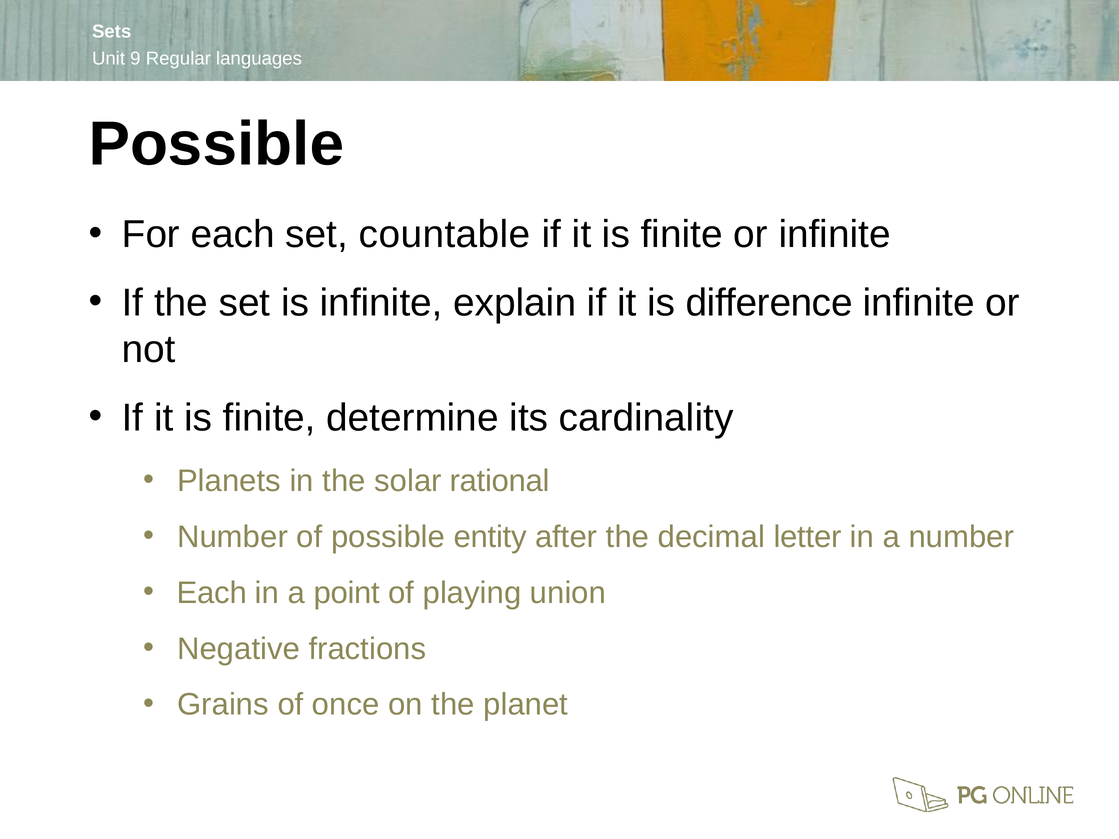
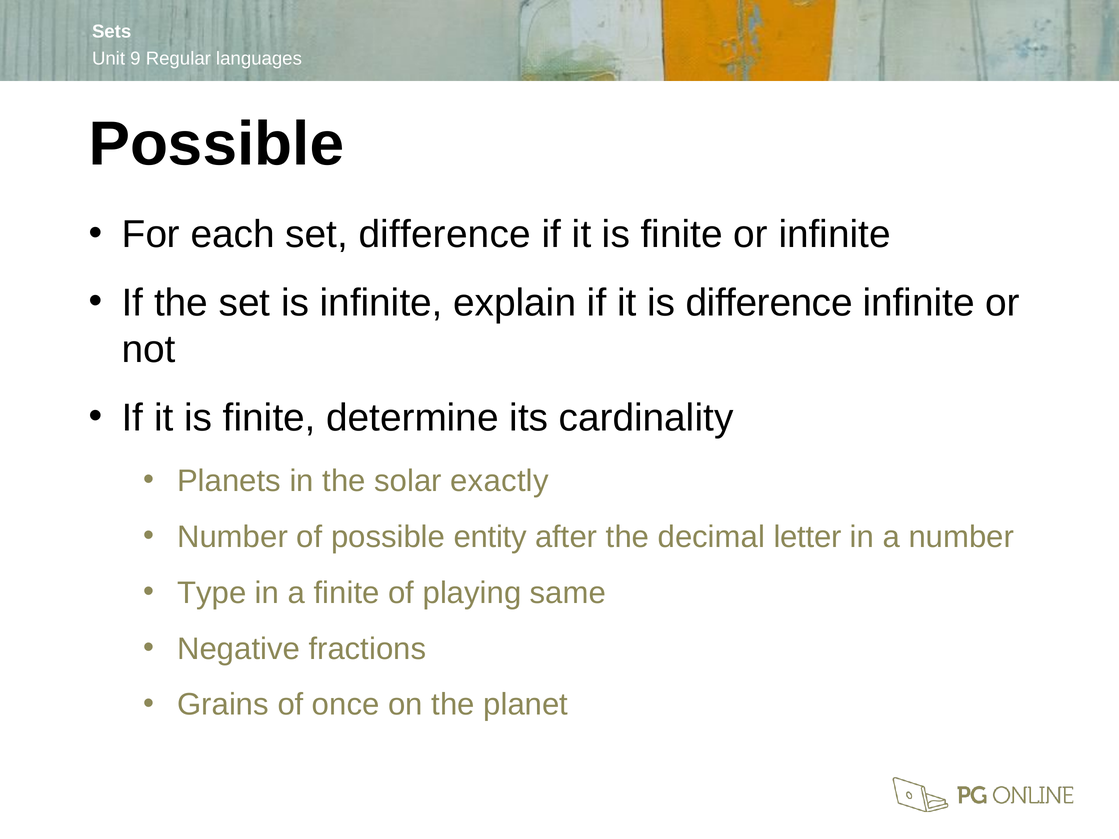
set countable: countable -> difference
rational: rational -> exactly
Each at (212, 593): Each -> Type
a point: point -> finite
union: union -> same
